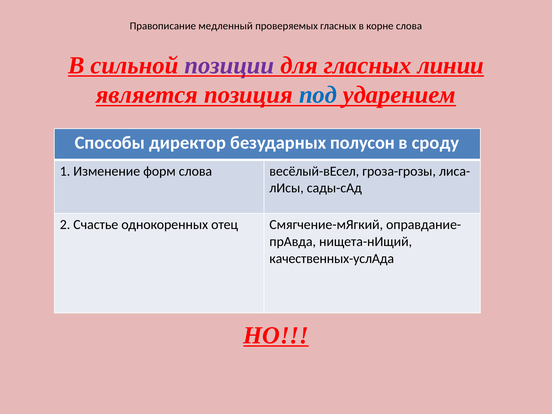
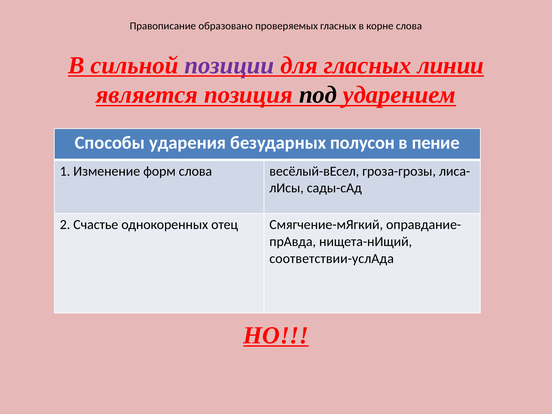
медленный: медленный -> образовано
под colour: blue -> black
директор: директор -> ударения
сроду: сроду -> пение
качественных-услАда: качественных-услАда -> соответствии-услАда
